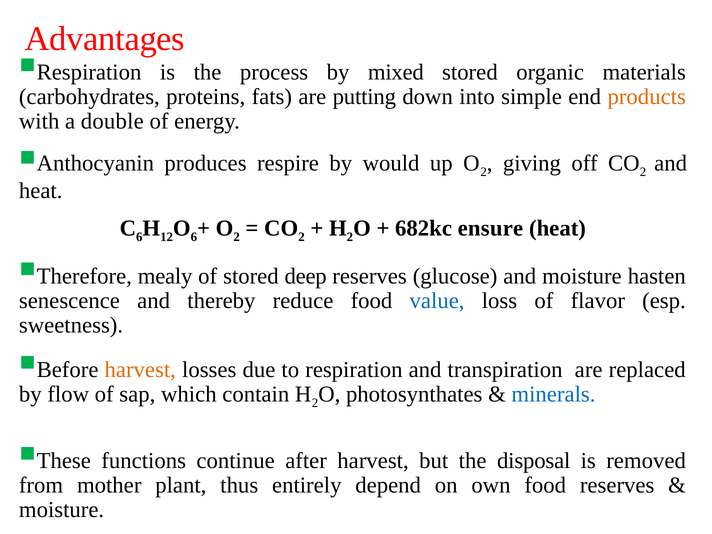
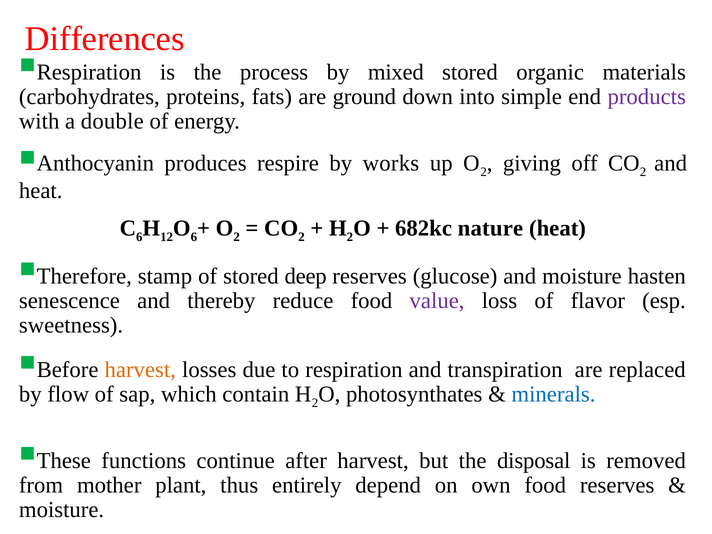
Advantages: Advantages -> Differences
putting: putting -> ground
products colour: orange -> purple
would: would -> works
ensure: ensure -> nature
mealy: mealy -> stamp
value colour: blue -> purple
